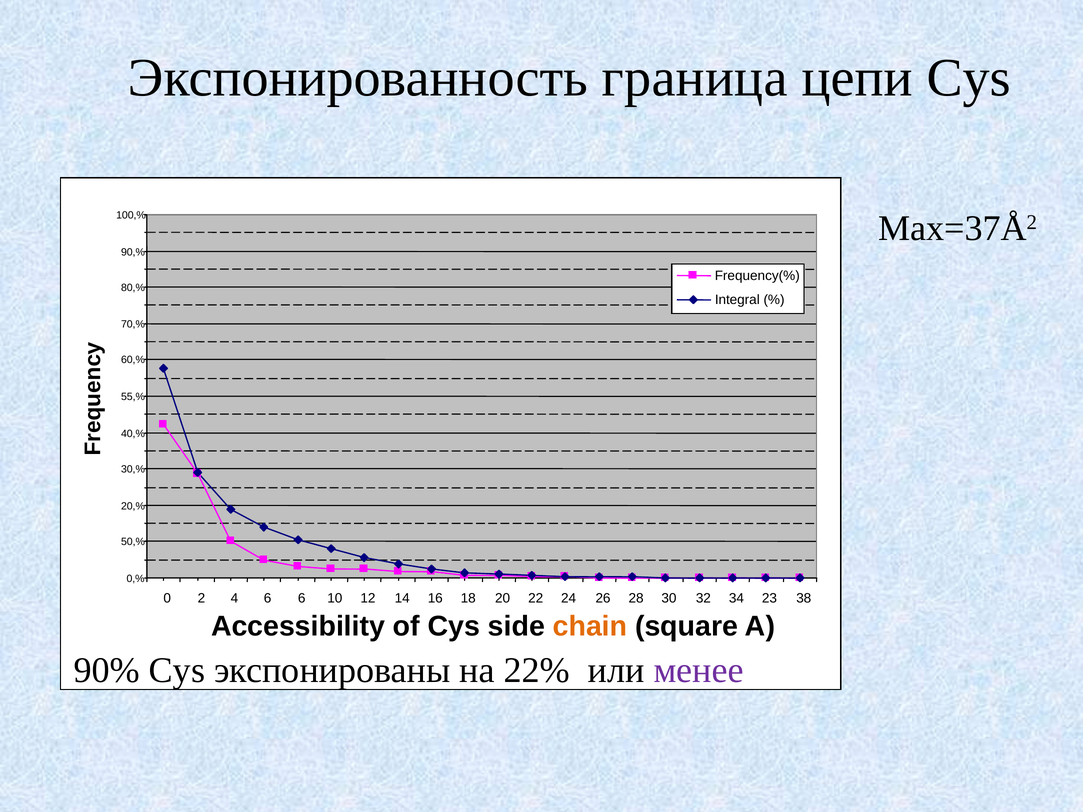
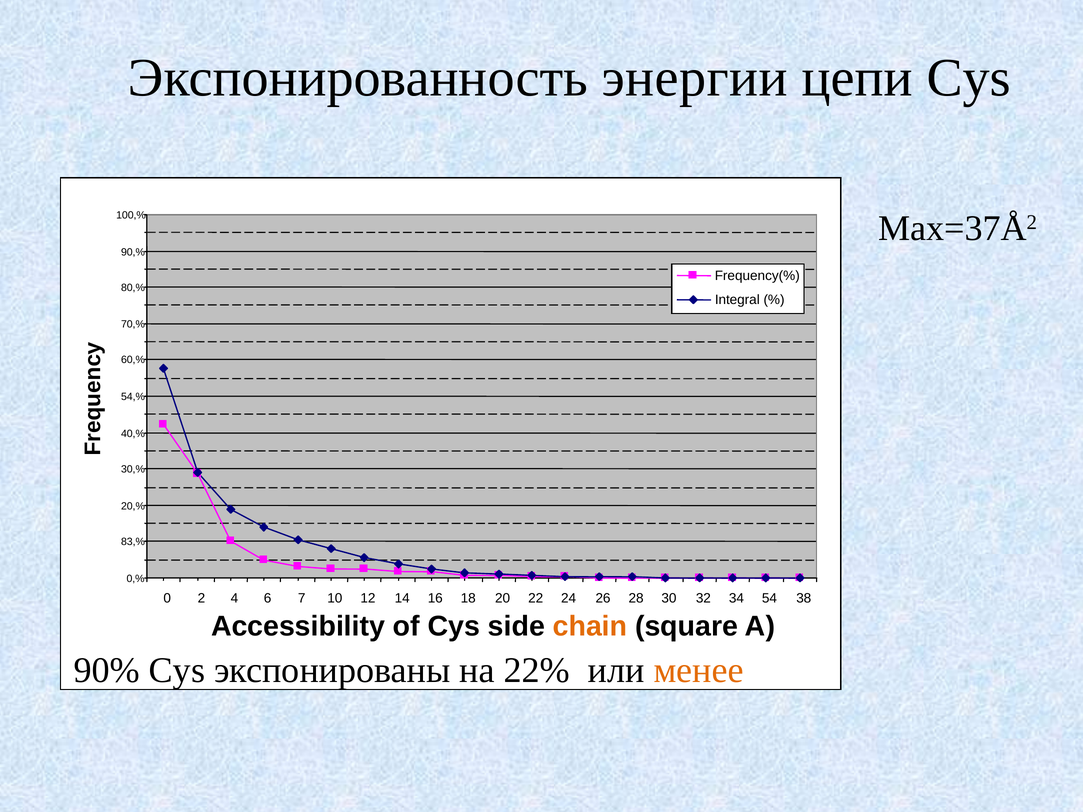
граница: граница -> энергии
55,%: 55,% -> 54,%
50,%: 50,% -> 83,%
6 6: 6 -> 7
23: 23 -> 54
менее colour: purple -> orange
